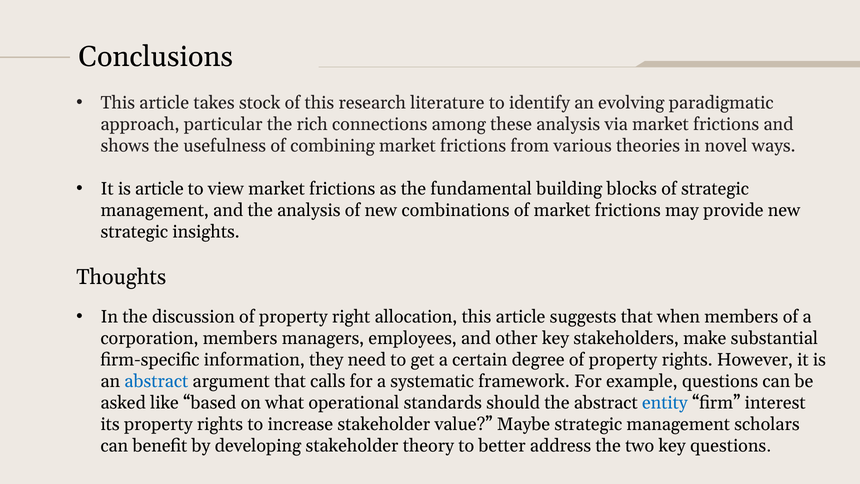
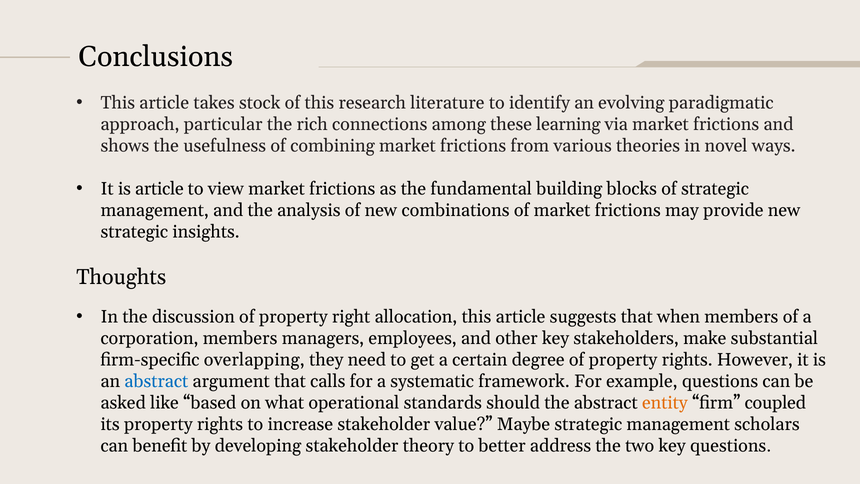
these analysis: analysis -> learning
information: information -> overlapping
entity colour: blue -> orange
interest: interest -> coupled
